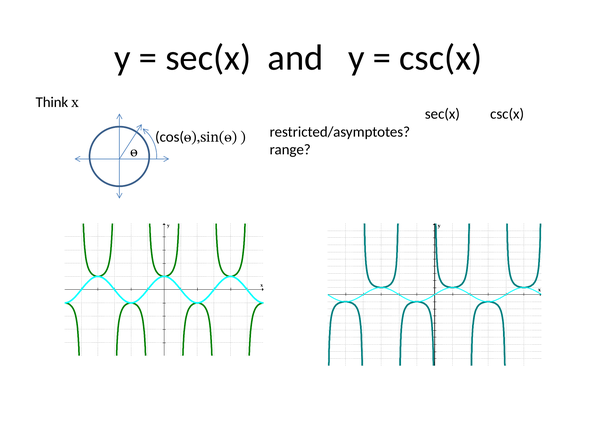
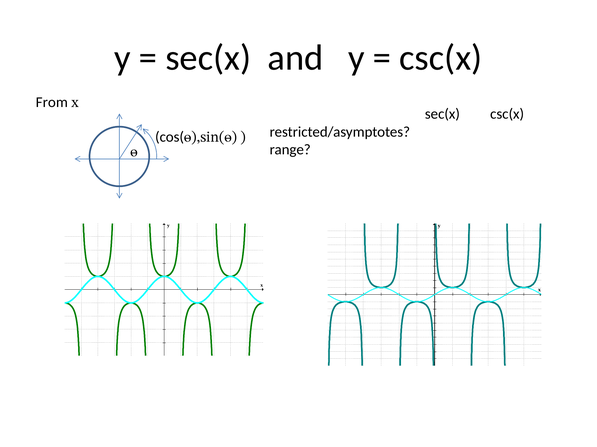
Think: Think -> From
